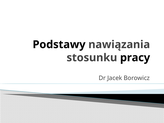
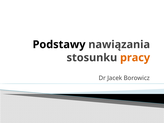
pracy colour: black -> orange
